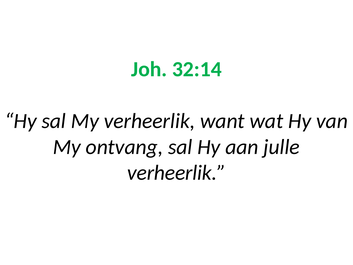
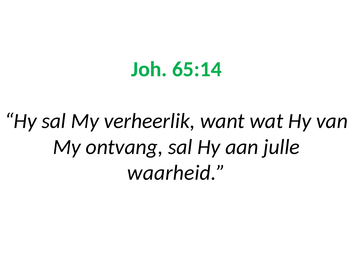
32:14: 32:14 -> 65:14
verheerlik at (177, 173): verheerlik -> waarheid
